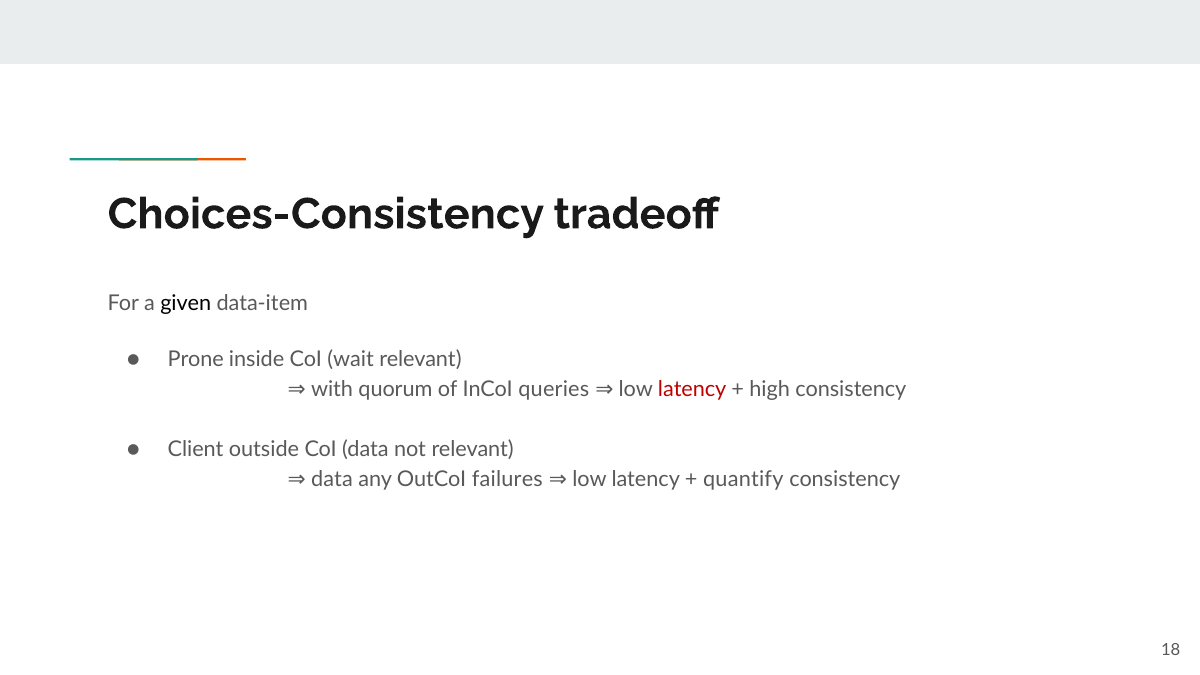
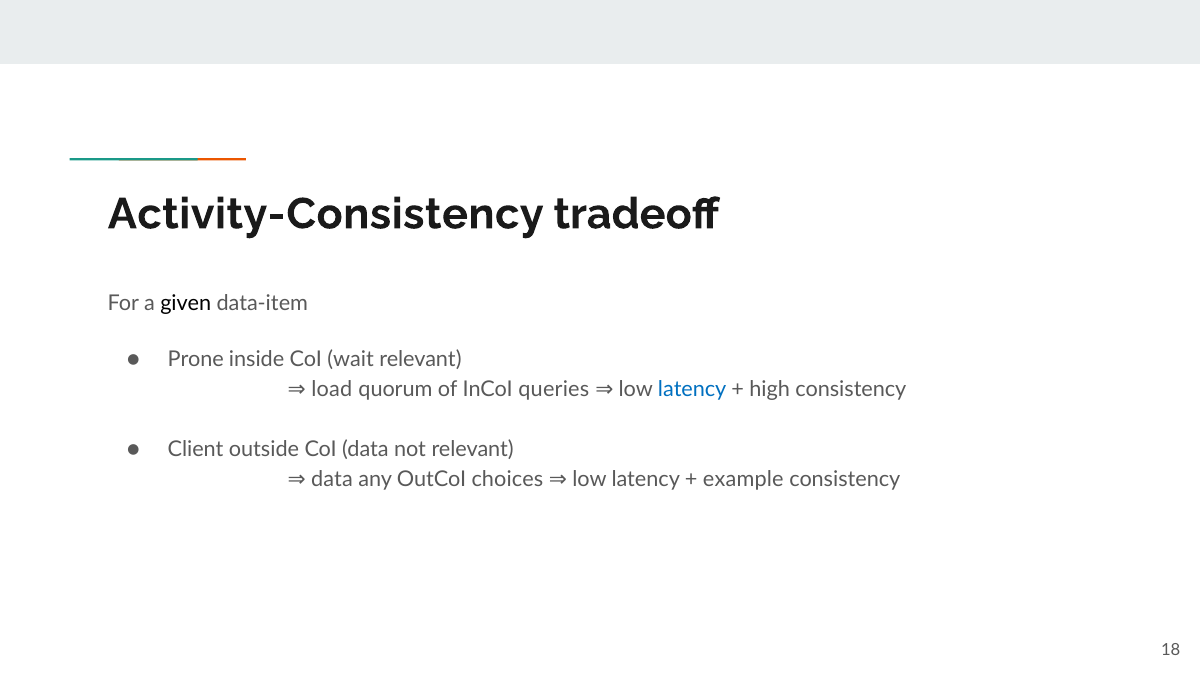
Choices-Consistency: Choices-Consistency -> Activity-Consistency
with: with -> load
latency at (692, 390) colour: red -> blue
failures: failures -> choices
quantify: quantify -> example
